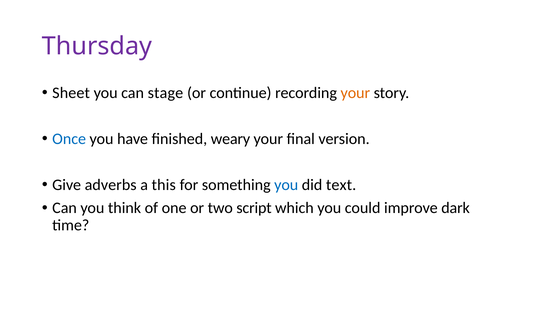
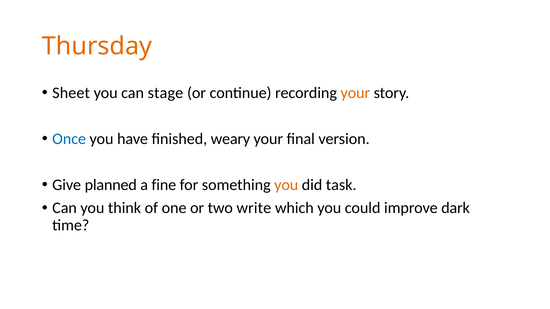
Thursday colour: purple -> orange
adverbs: adverbs -> planned
this: this -> fine
you at (286, 185) colour: blue -> orange
text: text -> task
script: script -> write
